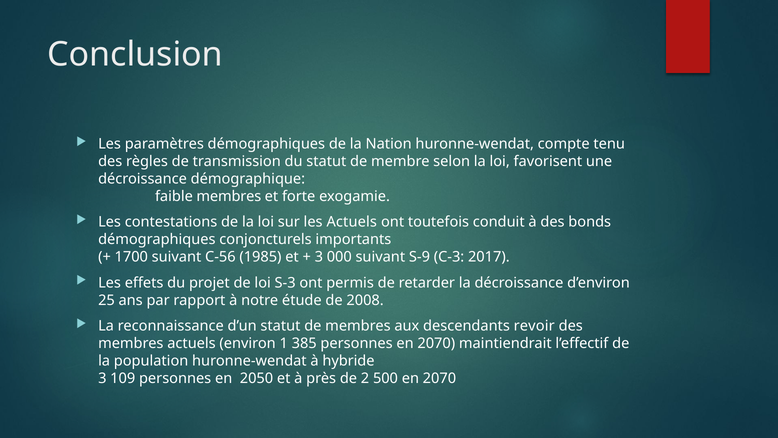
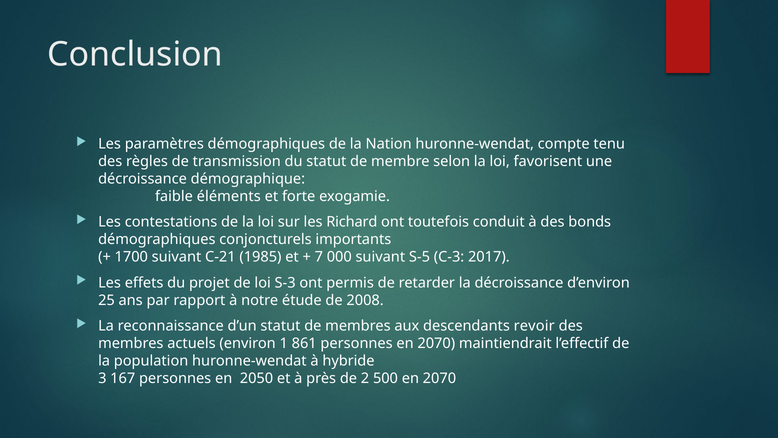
faible membres: membres -> éléments
les Actuels: Actuels -> Richard
C-56: C-56 -> C-21
3 at (319, 257): 3 -> 7
S-9: S-9 -> S-5
385: 385 -> 861
109: 109 -> 167
